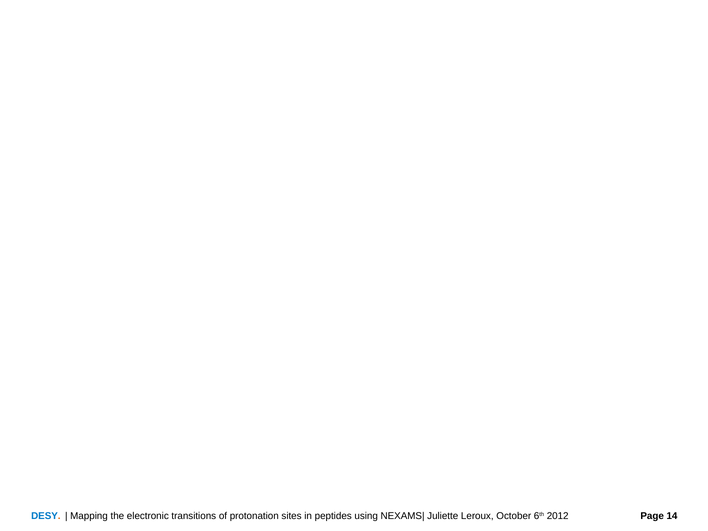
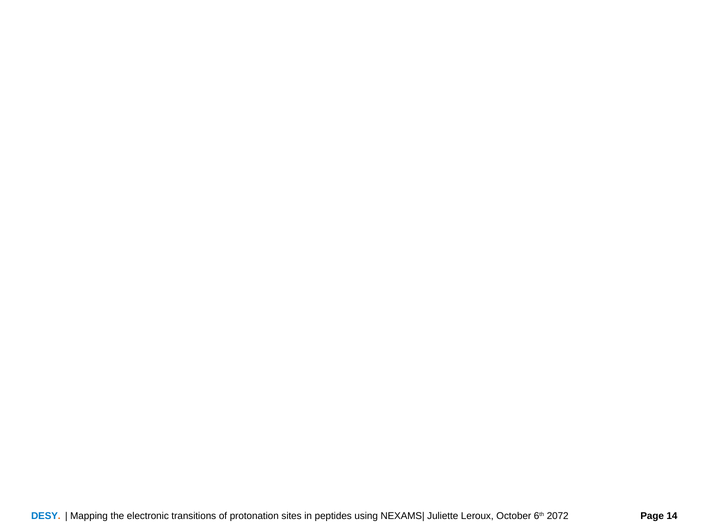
2012: 2012 -> 2072
